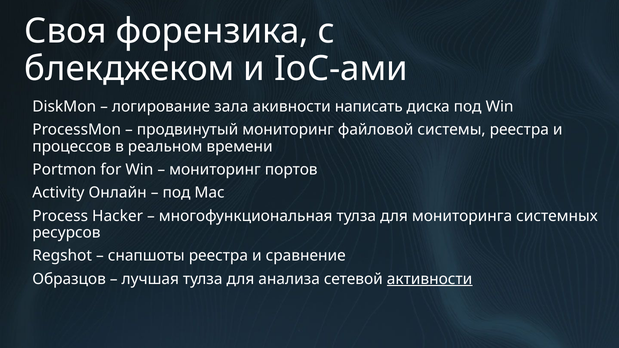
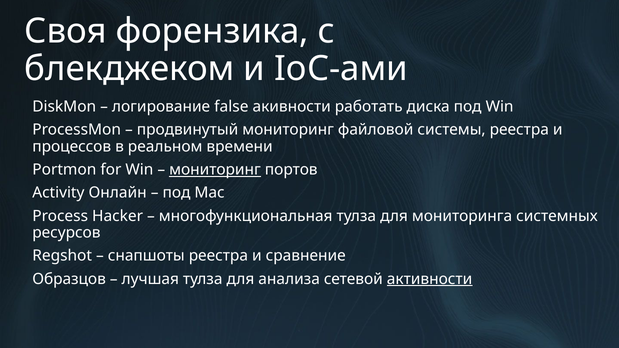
зала: зала -> false
написать: написать -> работать
мониторинг at (215, 170) underline: none -> present
